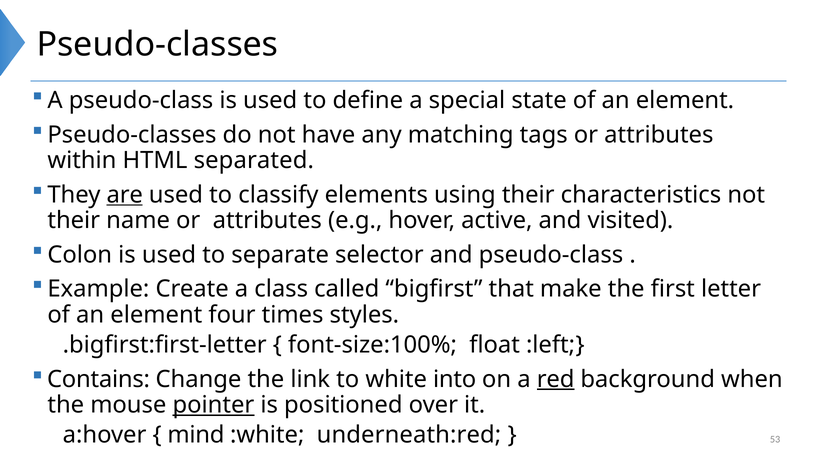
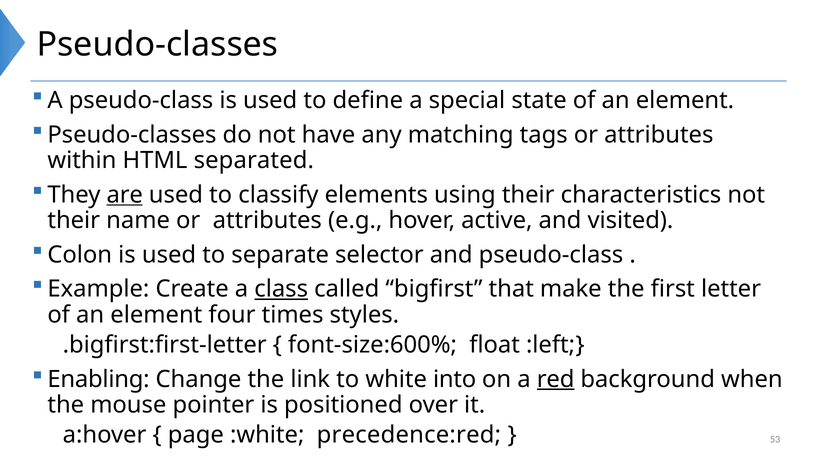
class underline: none -> present
font-size:100%: font-size:100% -> font-size:600%
Contains: Contains -> Enabling
pointer underline: present -> none
mind: mind -> page
underneath:red: underneath:red -> precedence:red
